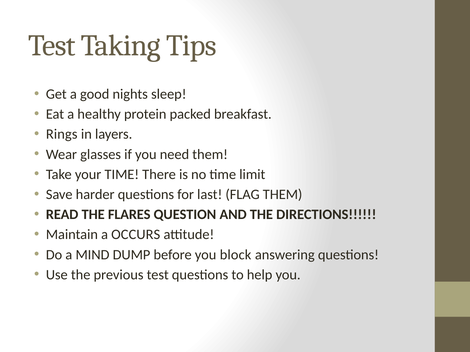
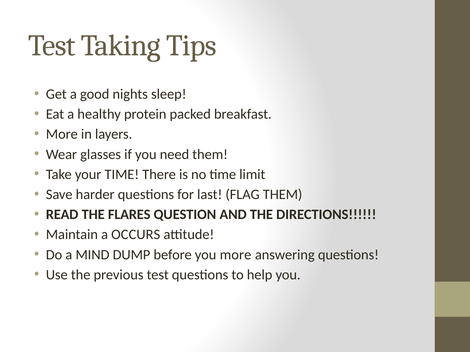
Rings at (62, 134): Rings -> More
you block: block -> more
